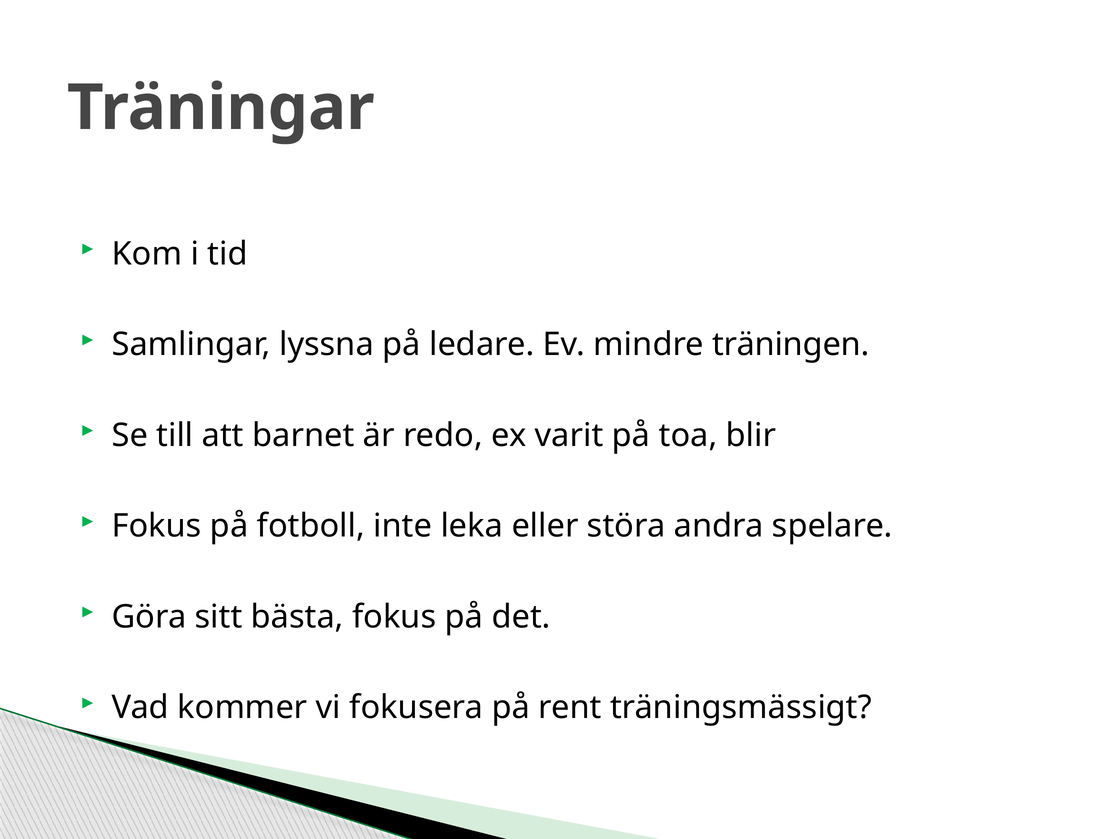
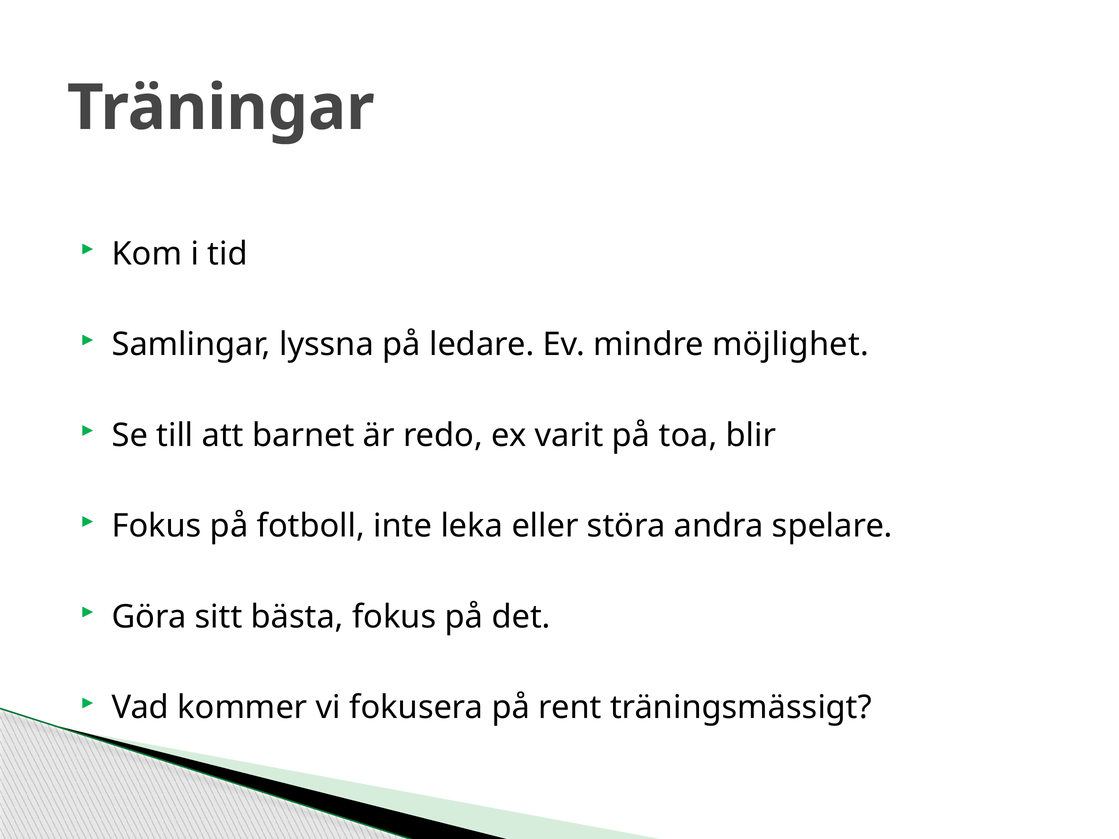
träningen: träningen -> möjlighet
